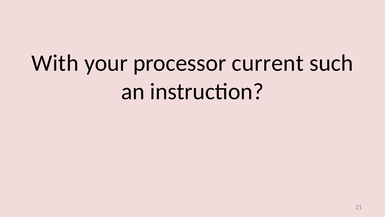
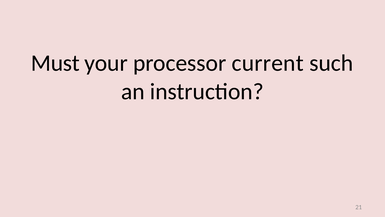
With: With -> Must
